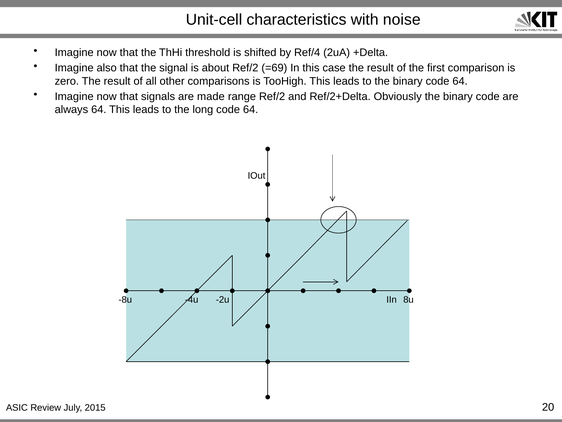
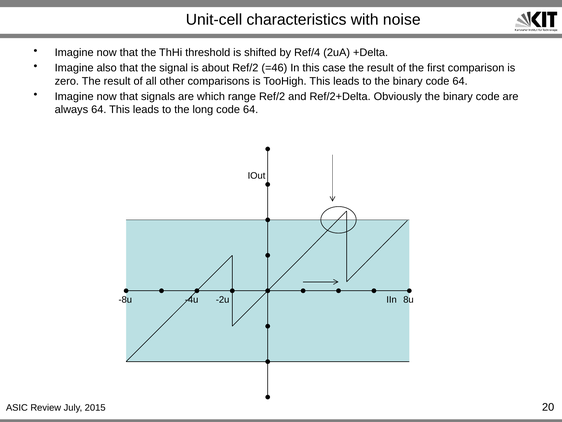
=69: =69 -> =46
made: made -> which
